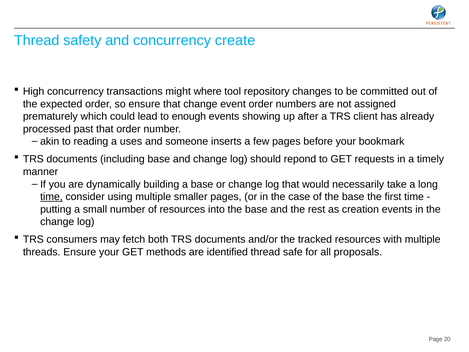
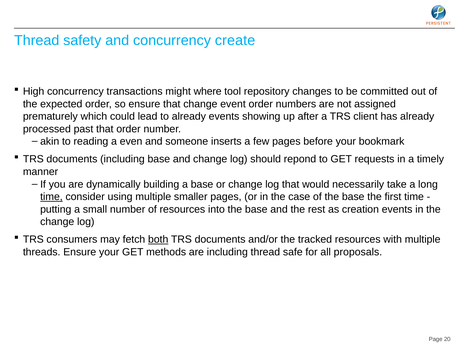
to enough: enough -> already
uses: uses -> even
both underline: none -> present
are identified: identified -> including
